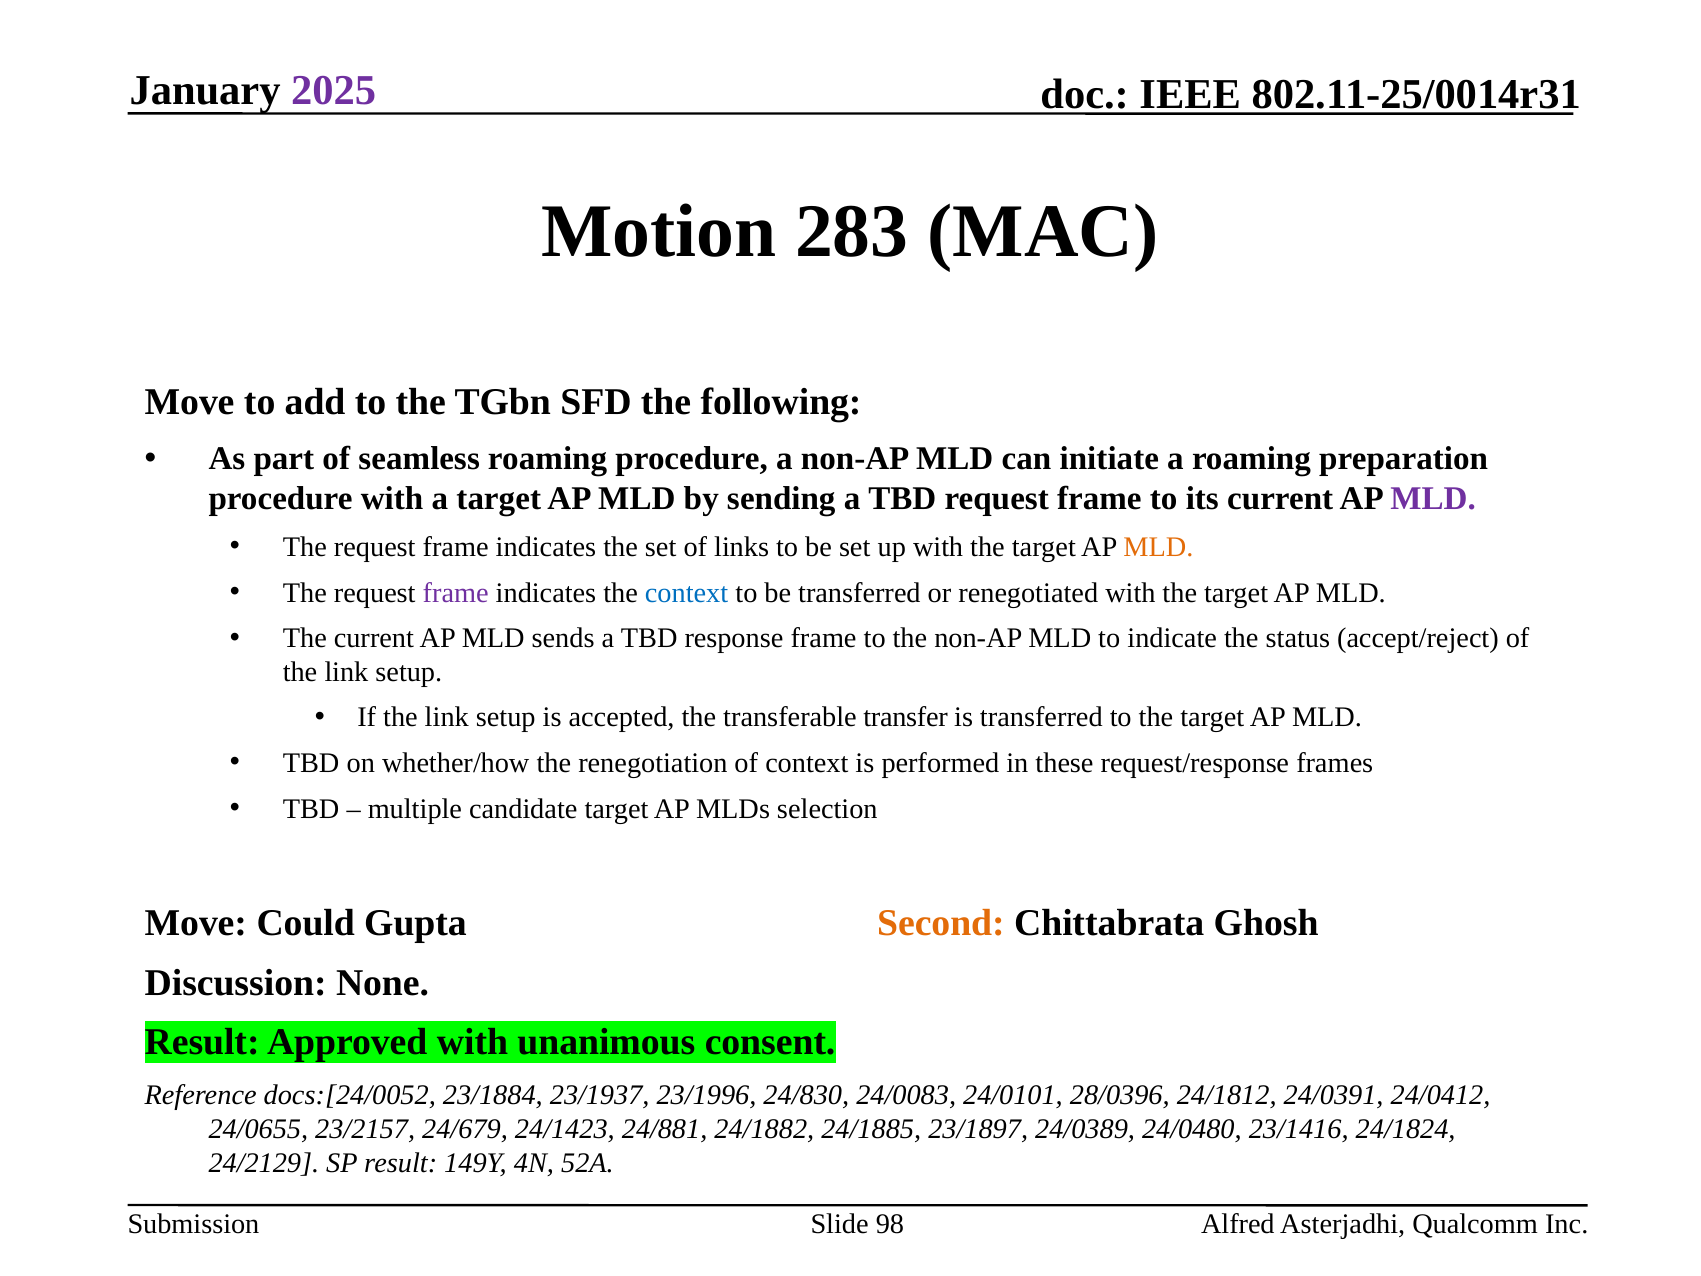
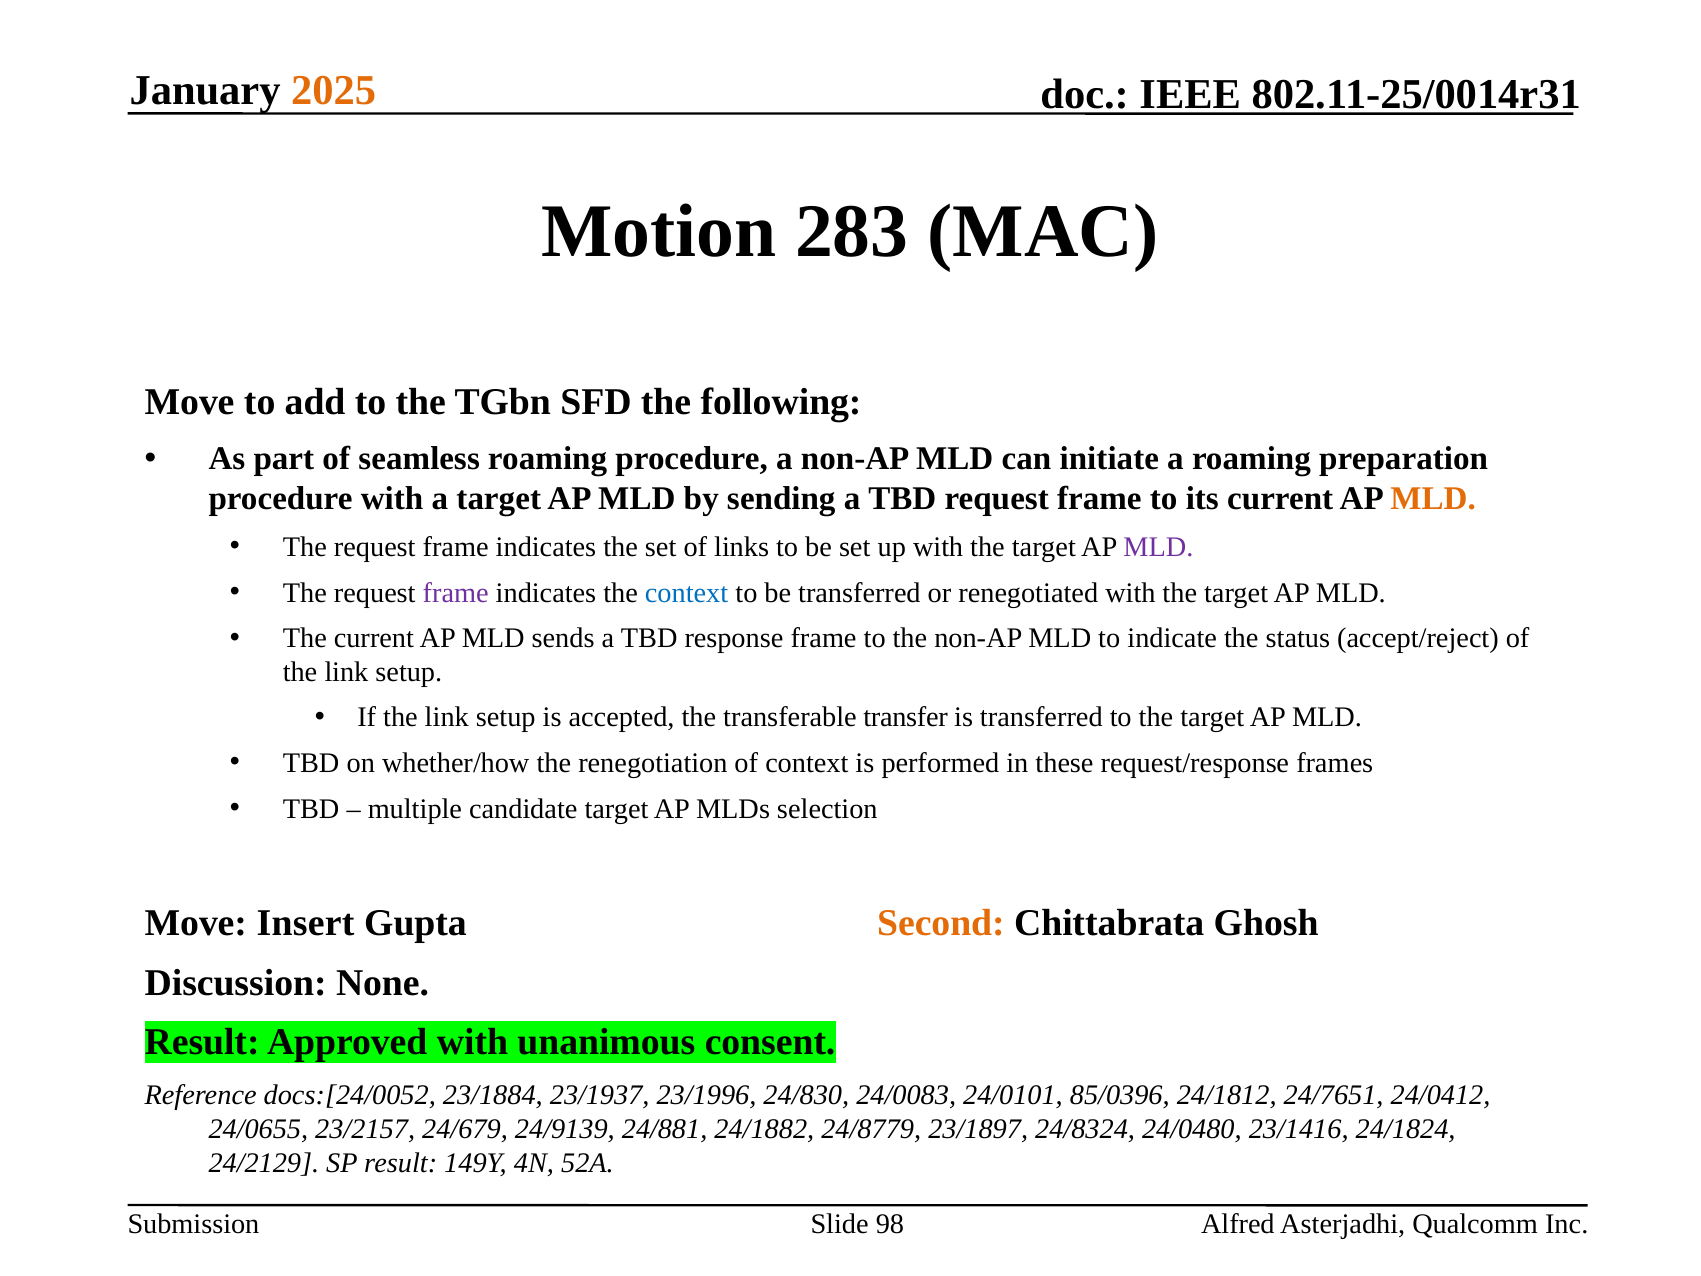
2025 colour: purple -> orange
MLD at (1433, 499) colour: purple -> orange
MLD at (1158, 547) colour: orange -> purple
Could: Could -> Insert
28/0396: 28/0396 -> 85/0396
24/0391: 24/0391 -> 24/7651
24/1423: 24/1423 -> 24/9139
24/1885: 24/1885 -> 24/8779
24/0389: 24/0389 -> 24/8324
